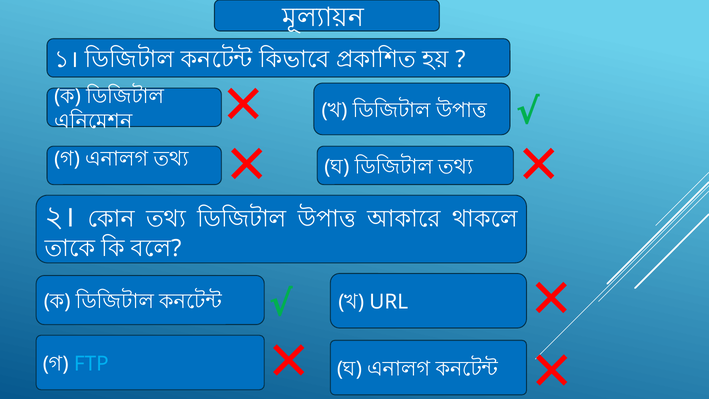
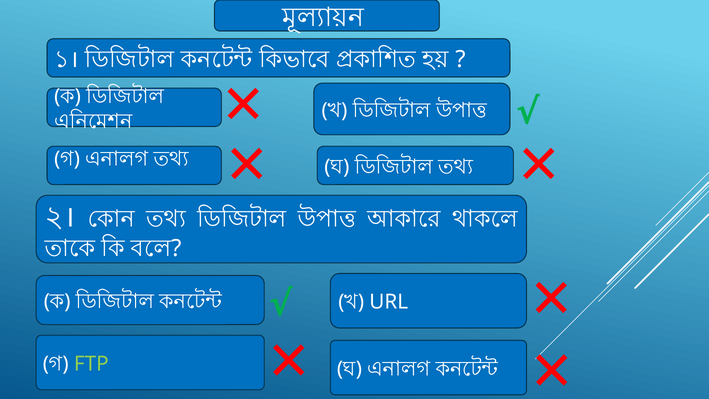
FTP colour: light blue -> light green
